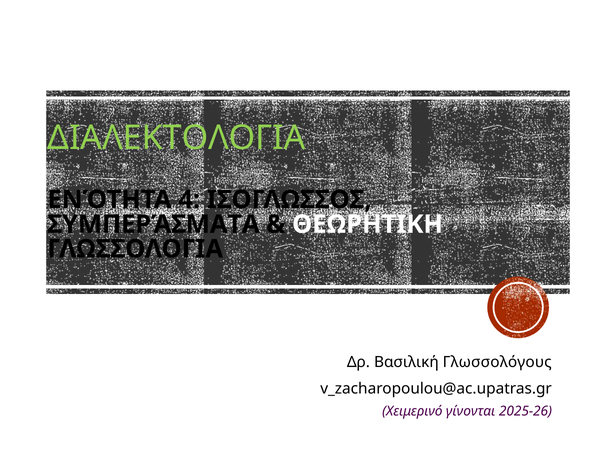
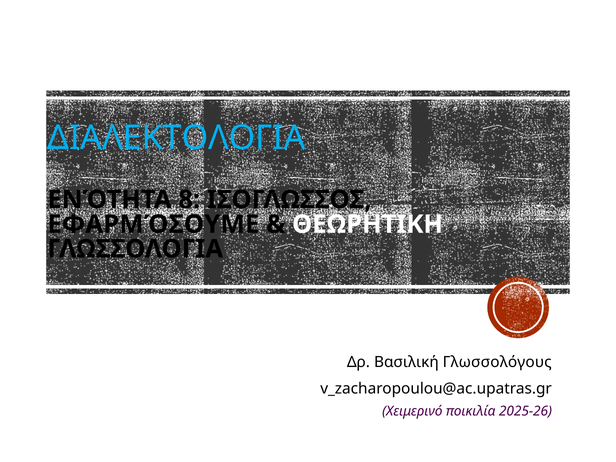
ΔΙΑΛΕΚΤΟΛΟΓΙΑ colour: light green -> light blue
4: 4 -> 8
ΣΥΜΠΕΡΆΣΜΑΤΑ: ΣΥΜΠΕΡΆΣΜΑΤΑ -> ΕΦΑΡΜΌΣΟΥΜΕ
γίνονται: γίνονται -> ποικιλία
